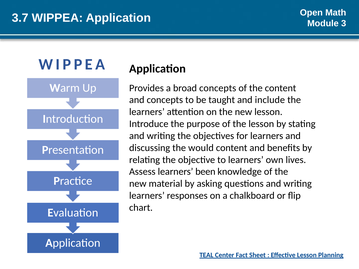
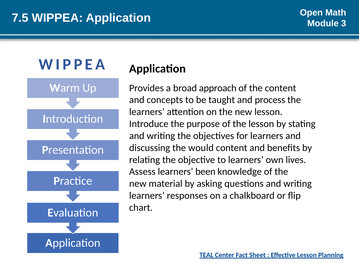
3.7: 3.7 -> 7.5
broad concepts: concepts -> approach
include: include -> process
